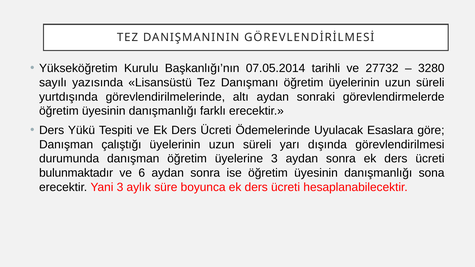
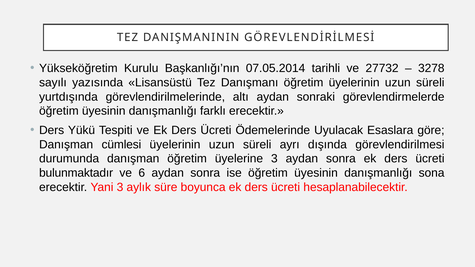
3280: 3280 -> 3278
çalıştığı: çalıştığı -> cümlesi
yarı: yarı -> ayrı
